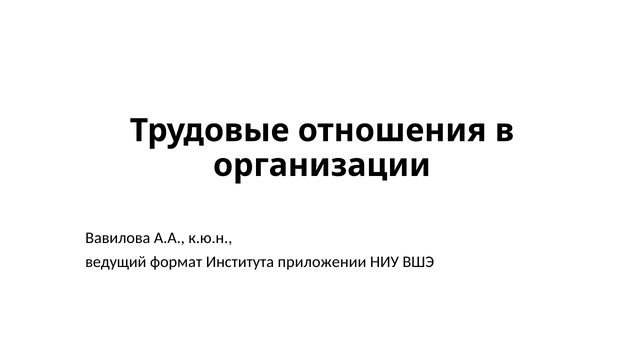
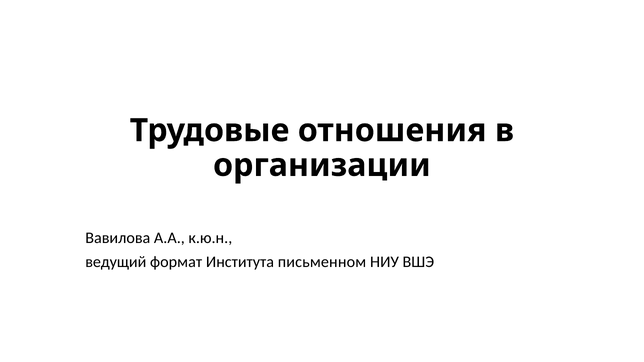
приложении: приложении -> письменном
